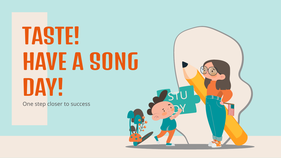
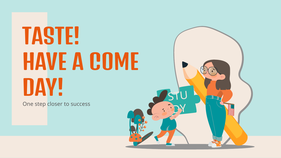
SONG: SONG -> COME
